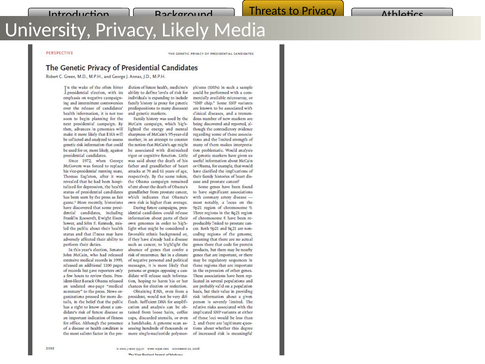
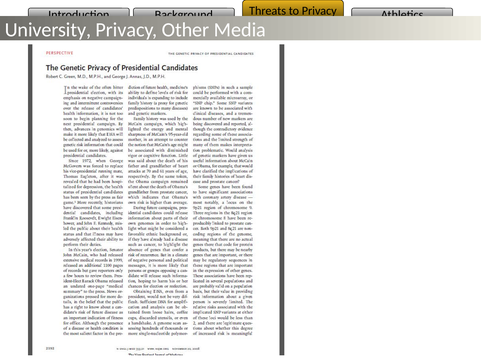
Likely: Likely -> Other
